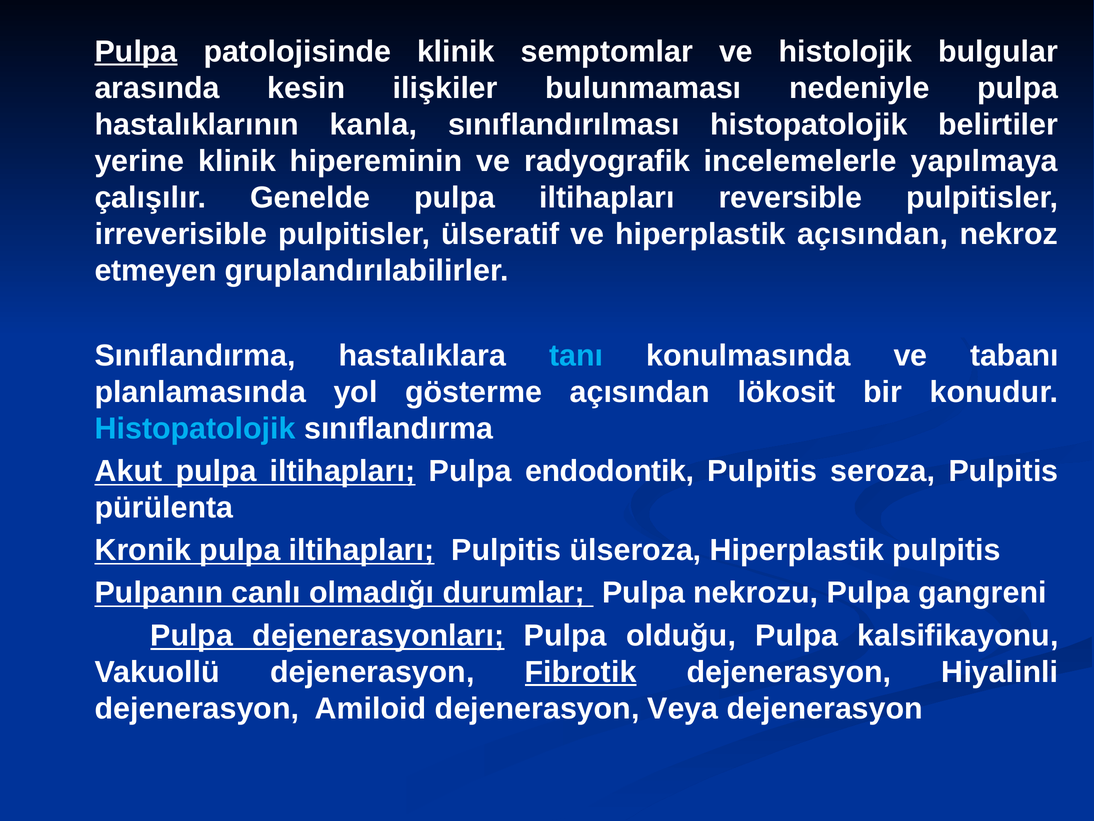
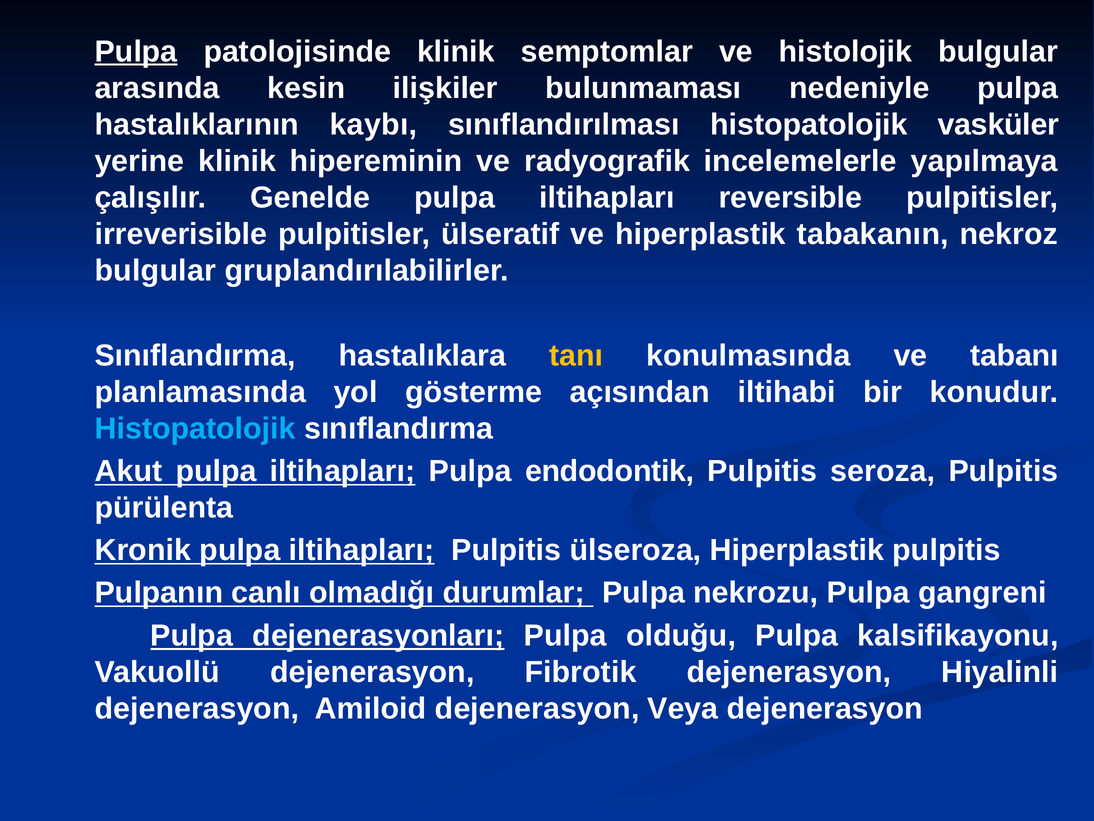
kanla: kanla -> kaybı
belirtiler: belirtiler -> vasküler
hiperplastik açısından: açısından -> tabakanın
etmeyen at (156, 270): etmeyen -> bulgular
tanı colour: light blue -> yellow
lökosit: lökosit -> iltihabi
Fibrotik underline: present -> none
